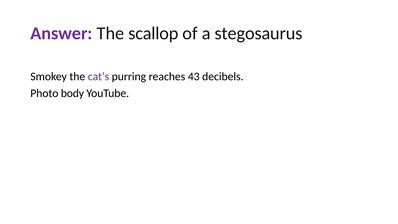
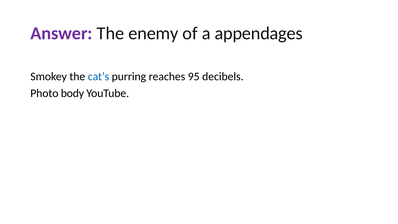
scallop: scallop -> enemy
stegosaurus: stegosaurus -> appendages
cat’s colour: purple -> blue
43: 43 -> 95
